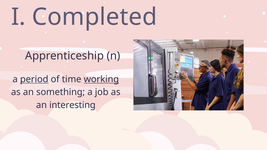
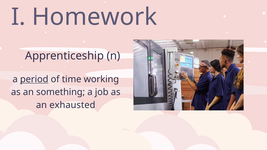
Completed: Completed -> Homework
working underline: present -> none
interesting: interesting -> exhausted
